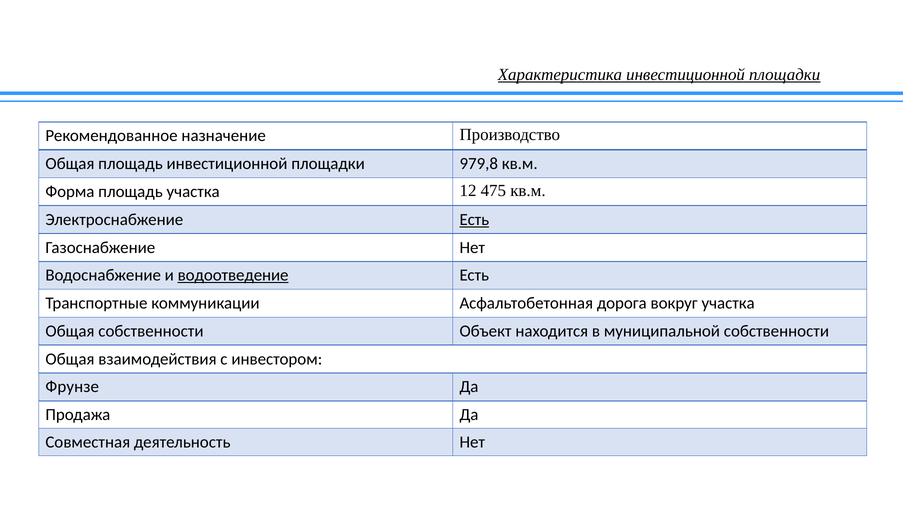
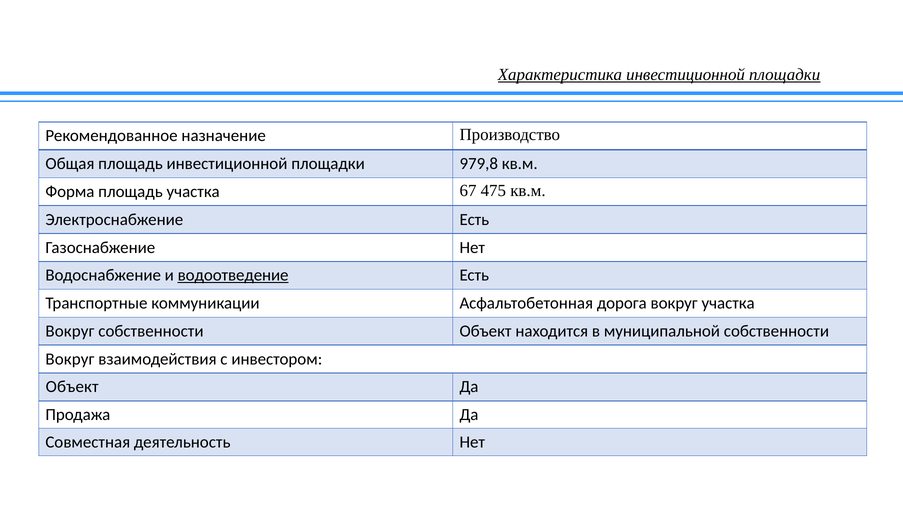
12: 12 -> 67
Есть at (474, 220) underline: present -> none
Общая at (70, 331): Общая -> Вокруг
Общая at (70, 359): Общая -> Вокруг
Фрунзе at (72, 387): Фрунзе -> Объект
